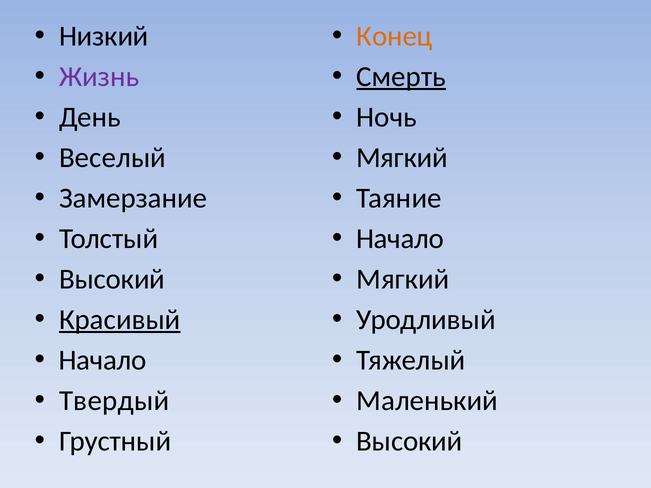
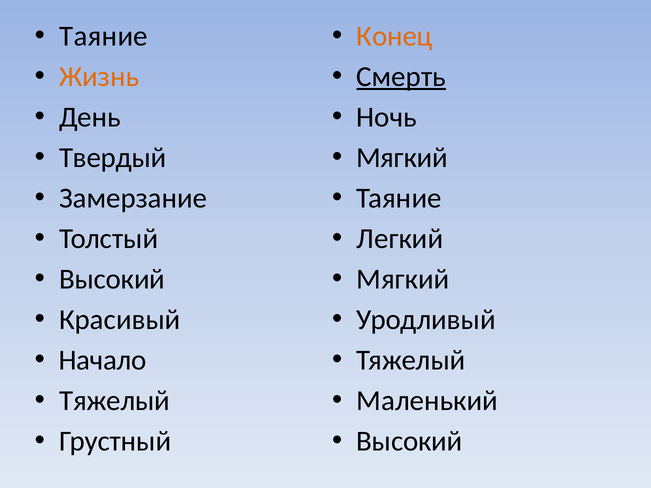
Низкий at (104, 36): Низкий -> Таяние
Жизнь colour: purple -> orange
Веселый: Веселый -> Твердый
Начало at (400, 239): Начало -> Легкий
Красивый underline: present -> none
Твердый at (114, 401): Твердый -> Тяжелый
